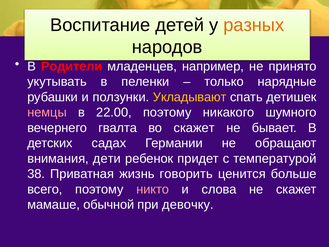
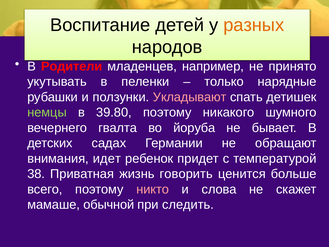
Укладывают colour: yellow -> pink
немцы colour: pink -> light green
22.00: 22.00 -> 39.80
во скажет: скажет -> йоруба
дети: дети -> идет
девочку: девочку -> следить
